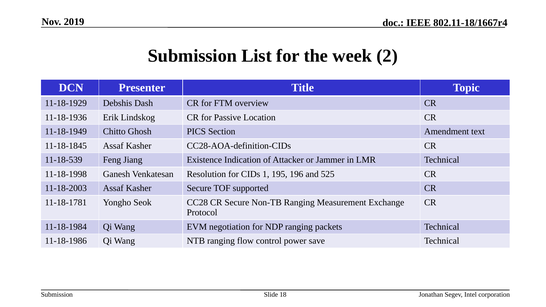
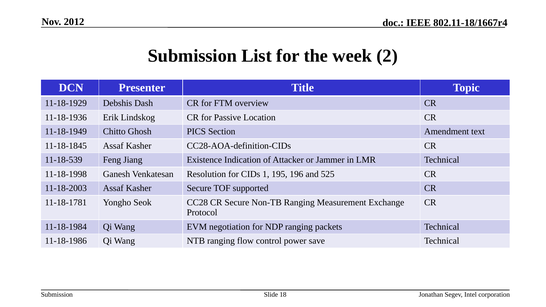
2019: 2019 -> 2012
